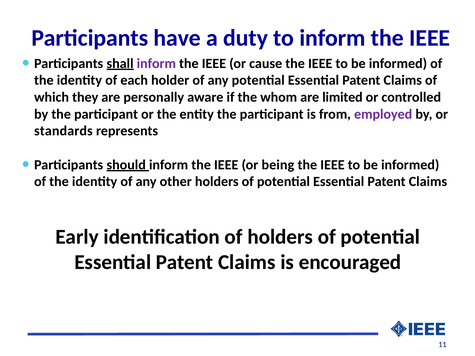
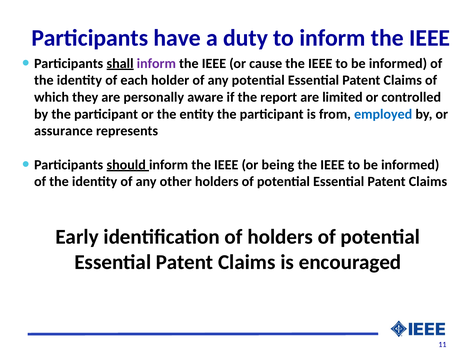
whom: whom -> report
employed colour: purple -> blue
standards: standards -> assurance
